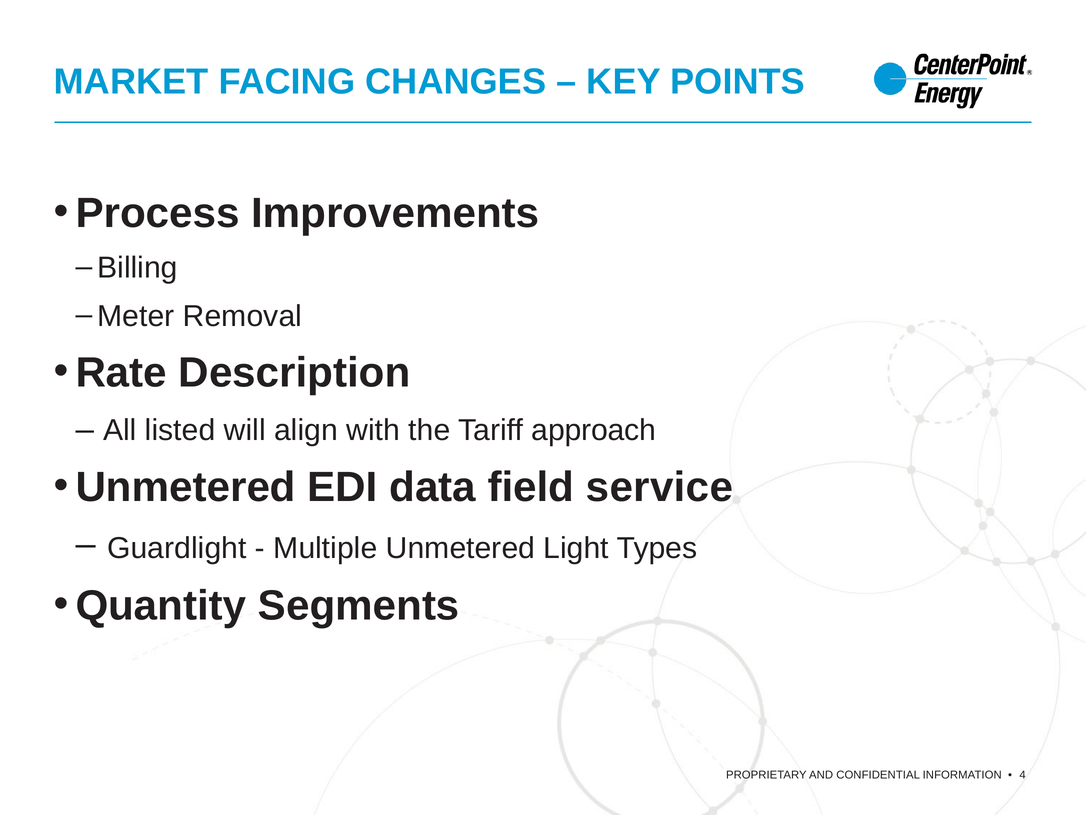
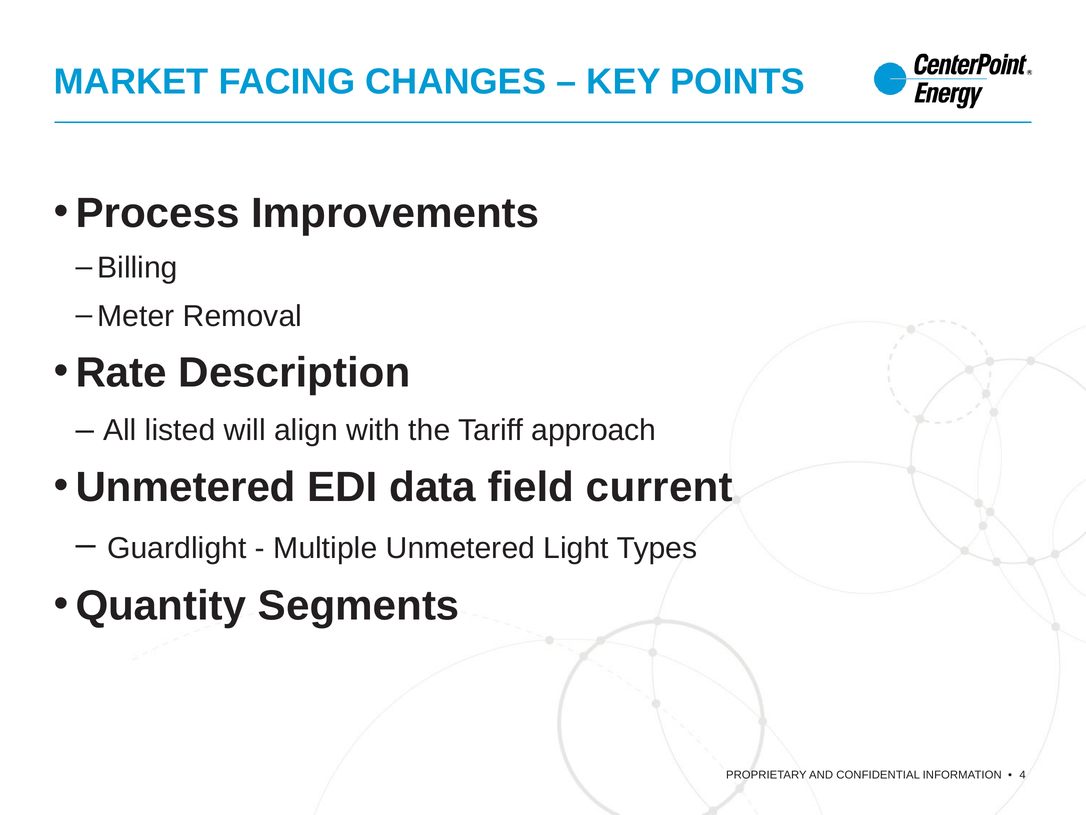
service: service -> current
